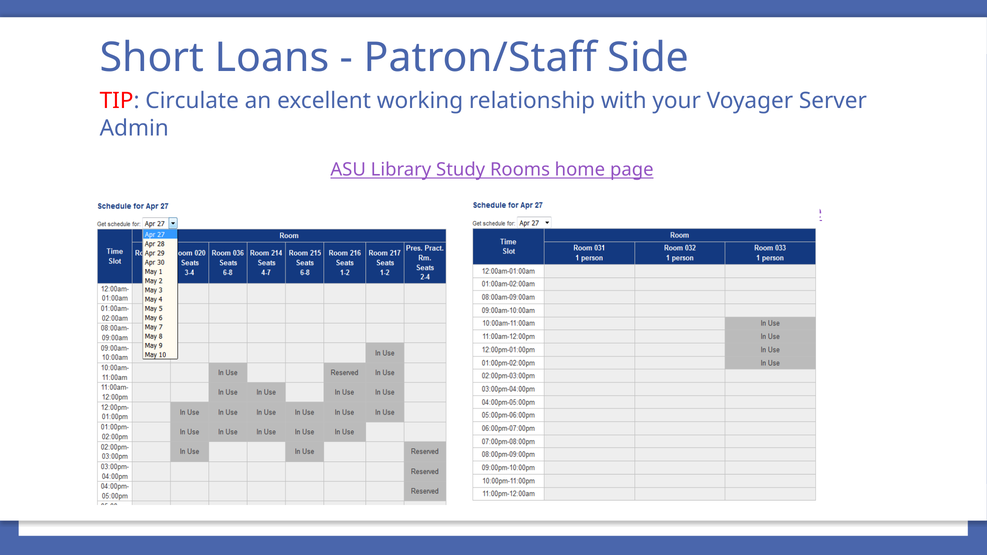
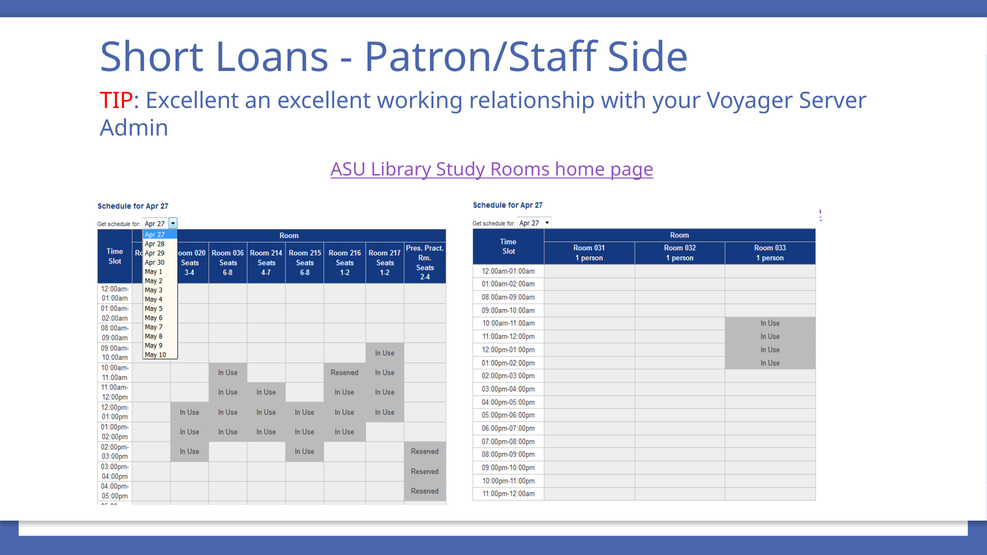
TIP Circulate: Circulate -> Excellent
